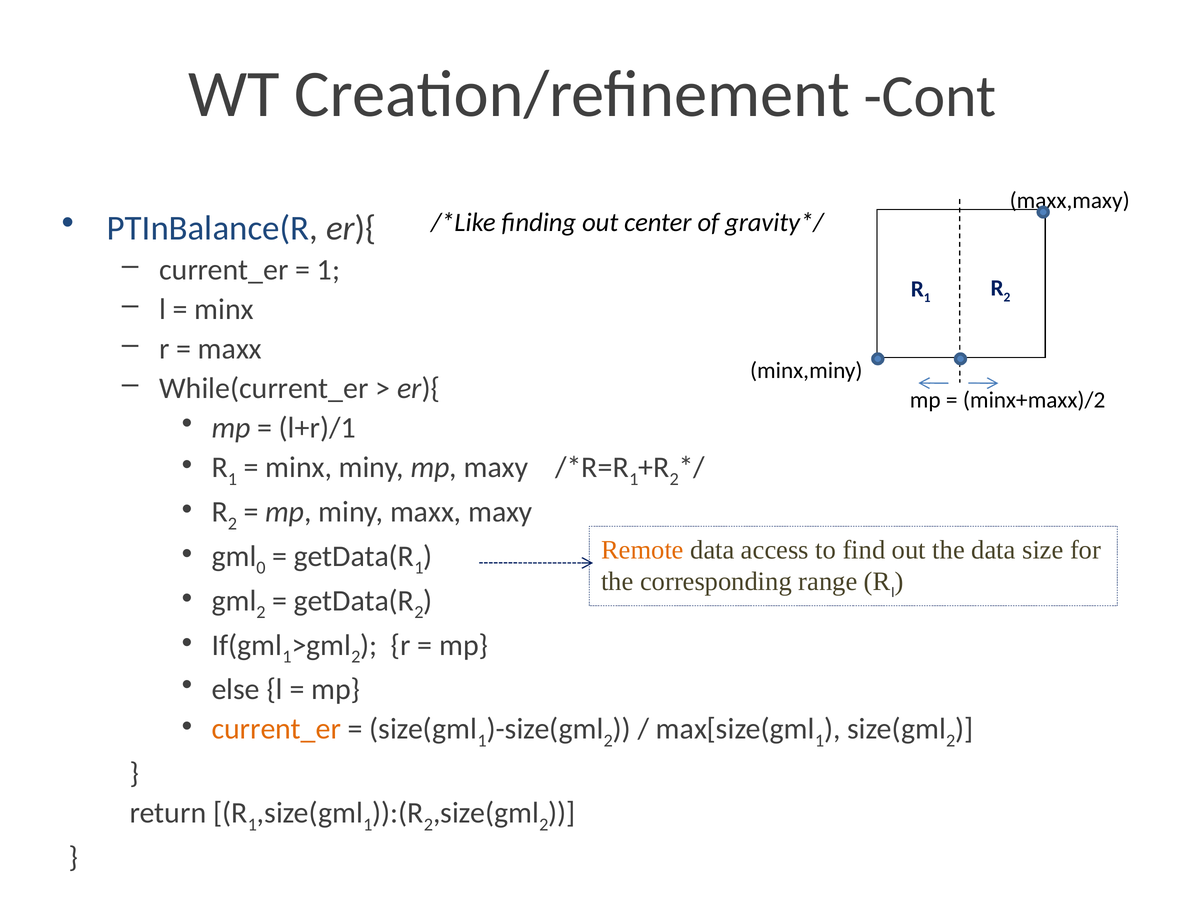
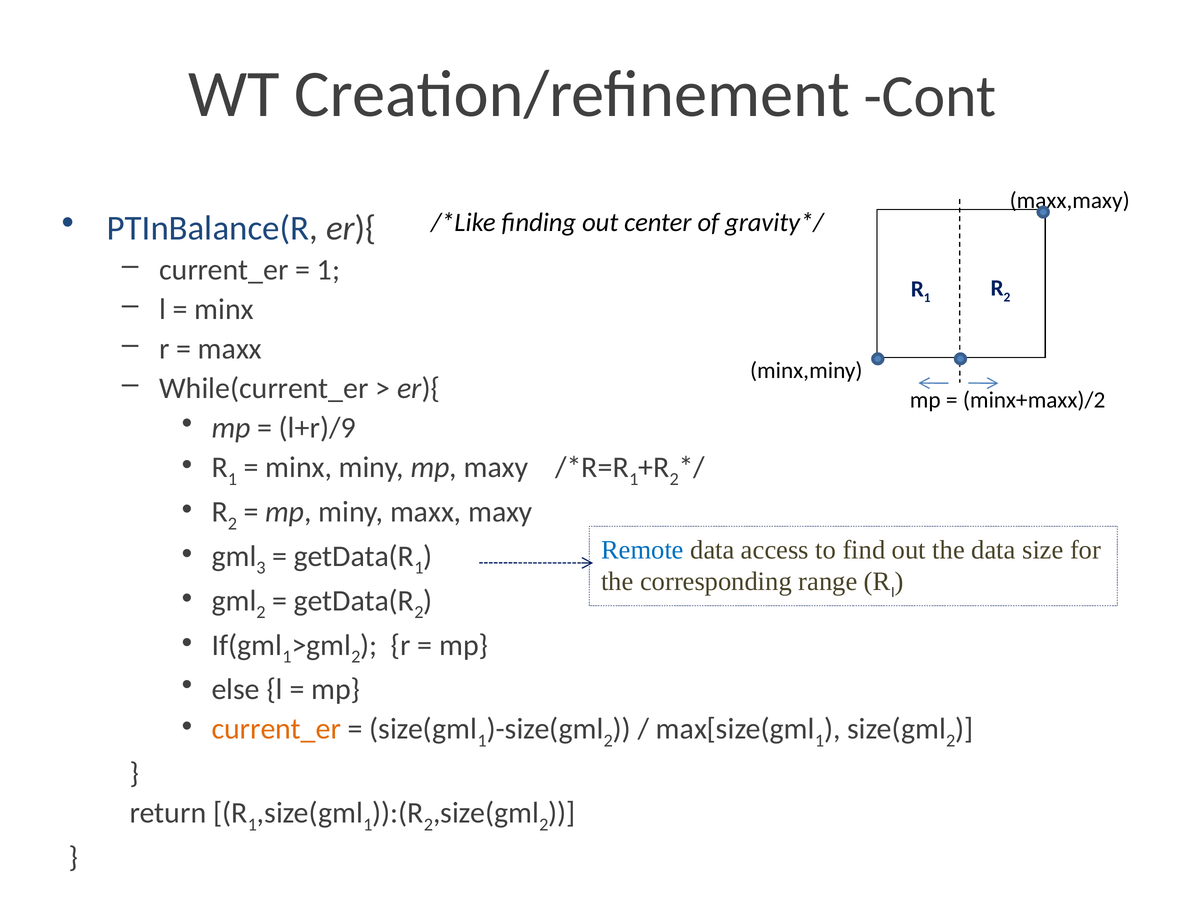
l+r)/1: l+r)/1 -> l+r)/9
Remote colour: orange -> blue
0: 0 -> 3
